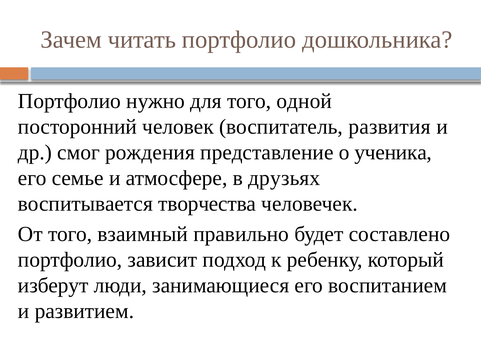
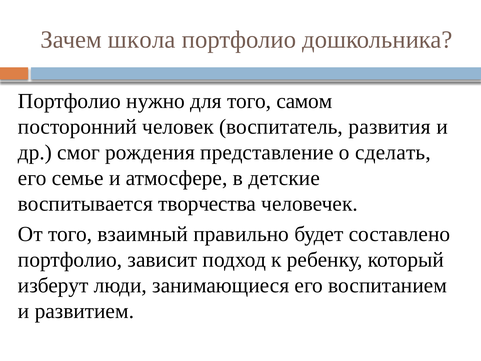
читать: читать -> школа
одной: одной -> самом
ученика: ученика -> сделать
друзьях: друзьях -> детские
